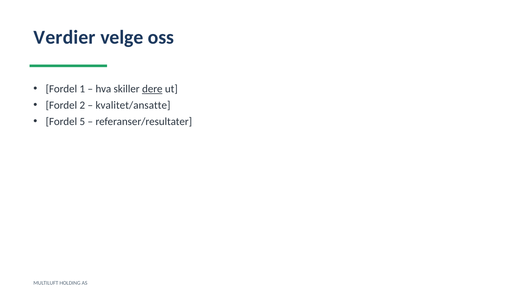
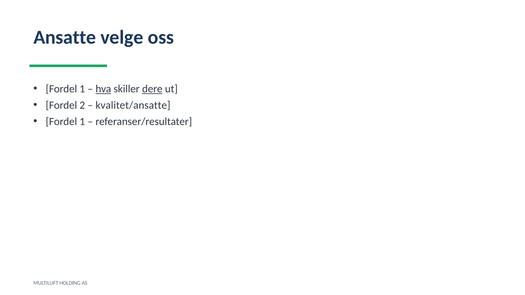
Verdier: Verdier -> Ansatte
hva underline: none -> present
5 at (82, 122): 5 -> 1
